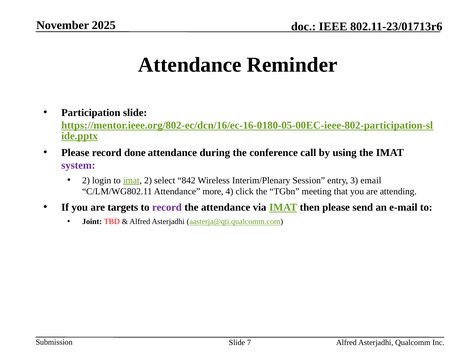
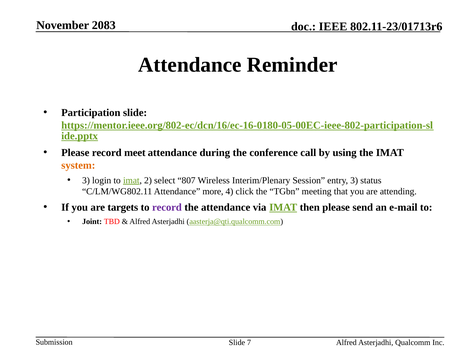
2025: 2025 -> 2083
done: done -> meet
system colour: purple -> orange
2 at (86, 180): 2 -> 3
842: 842 -> 807
email: email -> status
